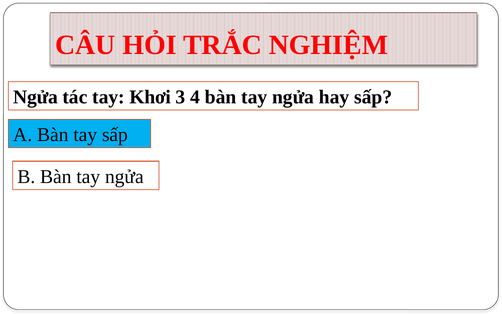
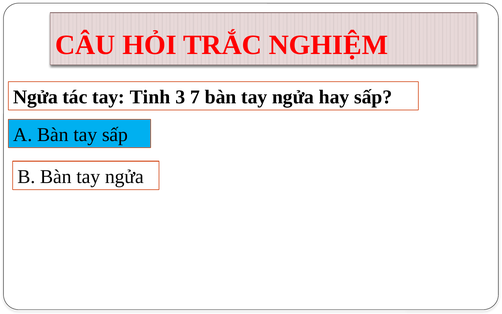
Khơi: Khơi -> Tinh
4: 4 -> 7
